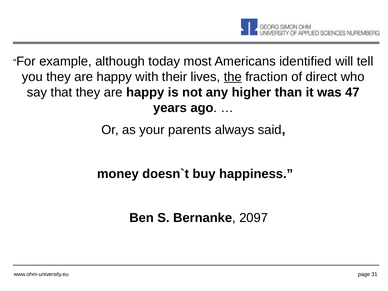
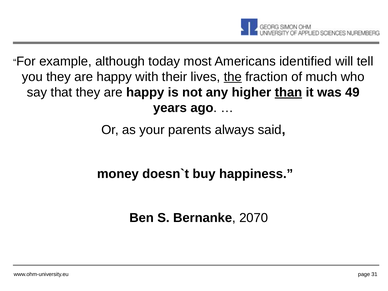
direct: direct -> much
than underline: none -> present
47: 47 -> 49
2097: 2097 -> 2070
